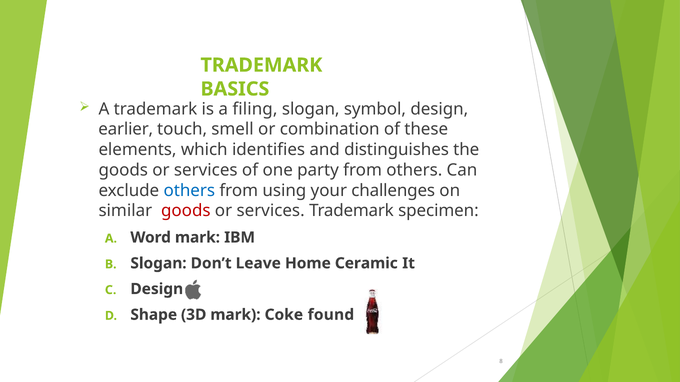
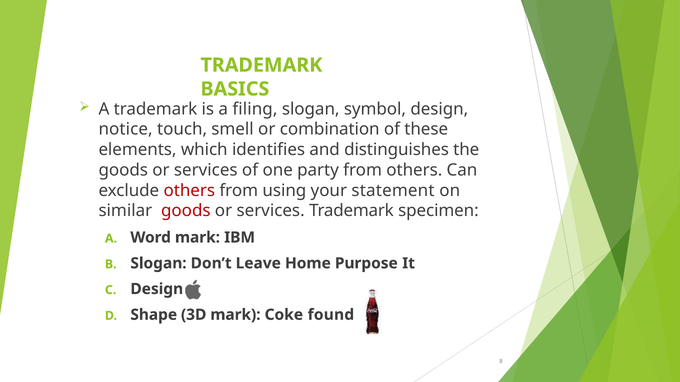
earlier: earlier -> notice
others at (189, 191) colour: blue -> red
challenges: challenges -> statement
Ceramic: Ceramic -> Purpose
